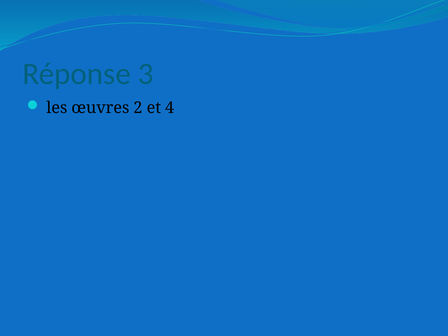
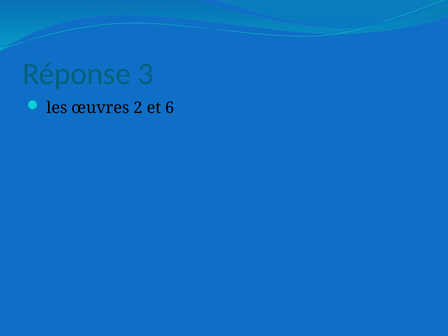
4: 4 -> 6
